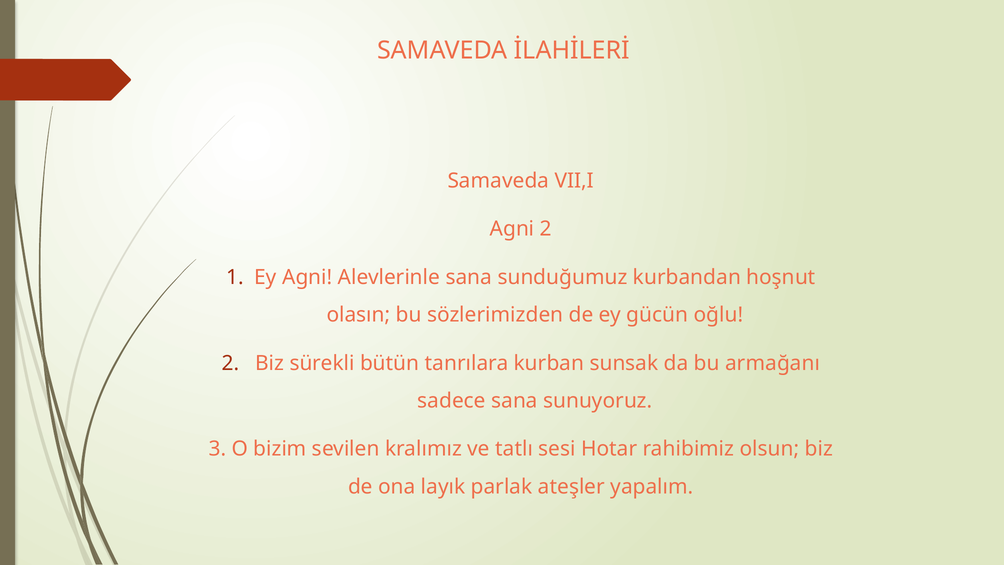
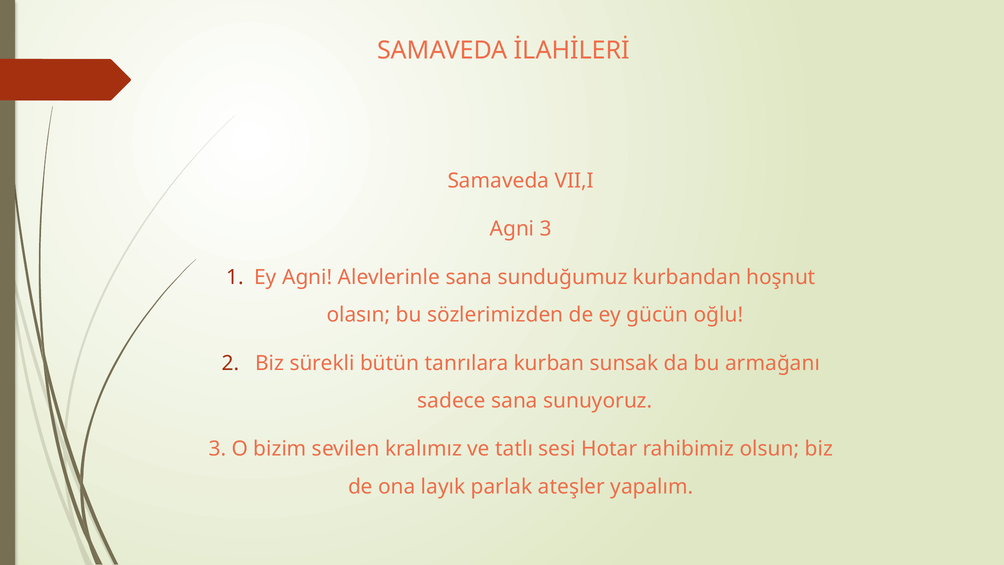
Agni 2: 2 -> 3
